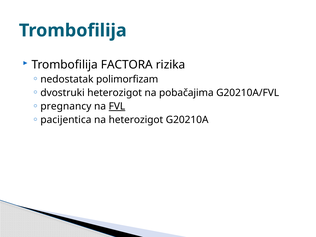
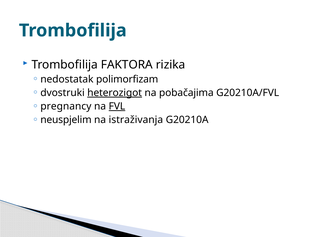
FACTORA: FACTORA -> FAKTORA
heterozigot at (115, 93) underline: none -> present
pacijentica: pacijentica -> neuspjelim
na heterozigot: heterozigot -> istraživanja
